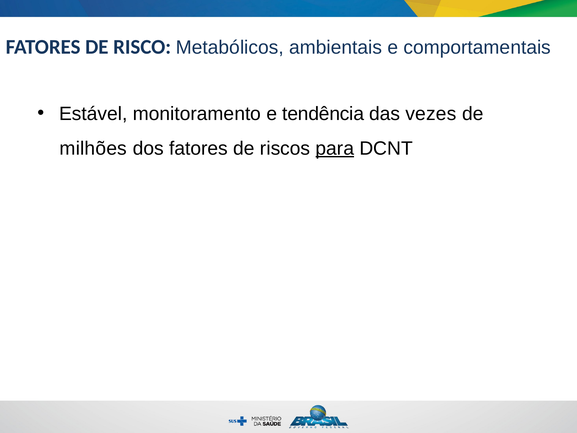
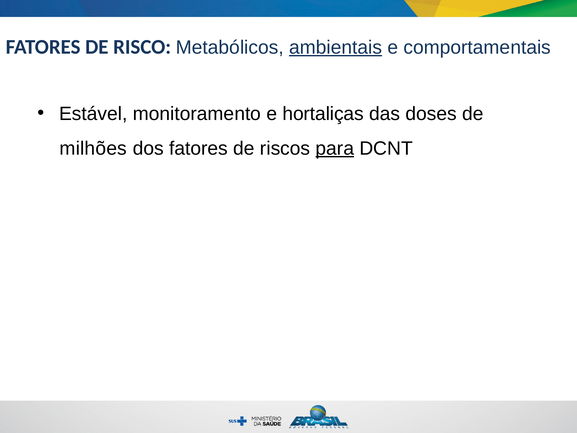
ambientais underline: none -> present
tendência: tendência -> hortaliças
vezes: vezes -> doses
